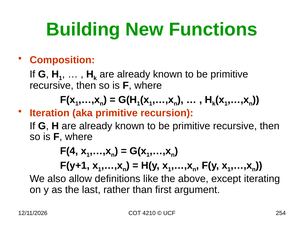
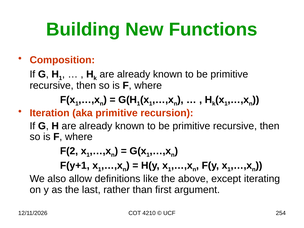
F(4: F(4 -> F(2
